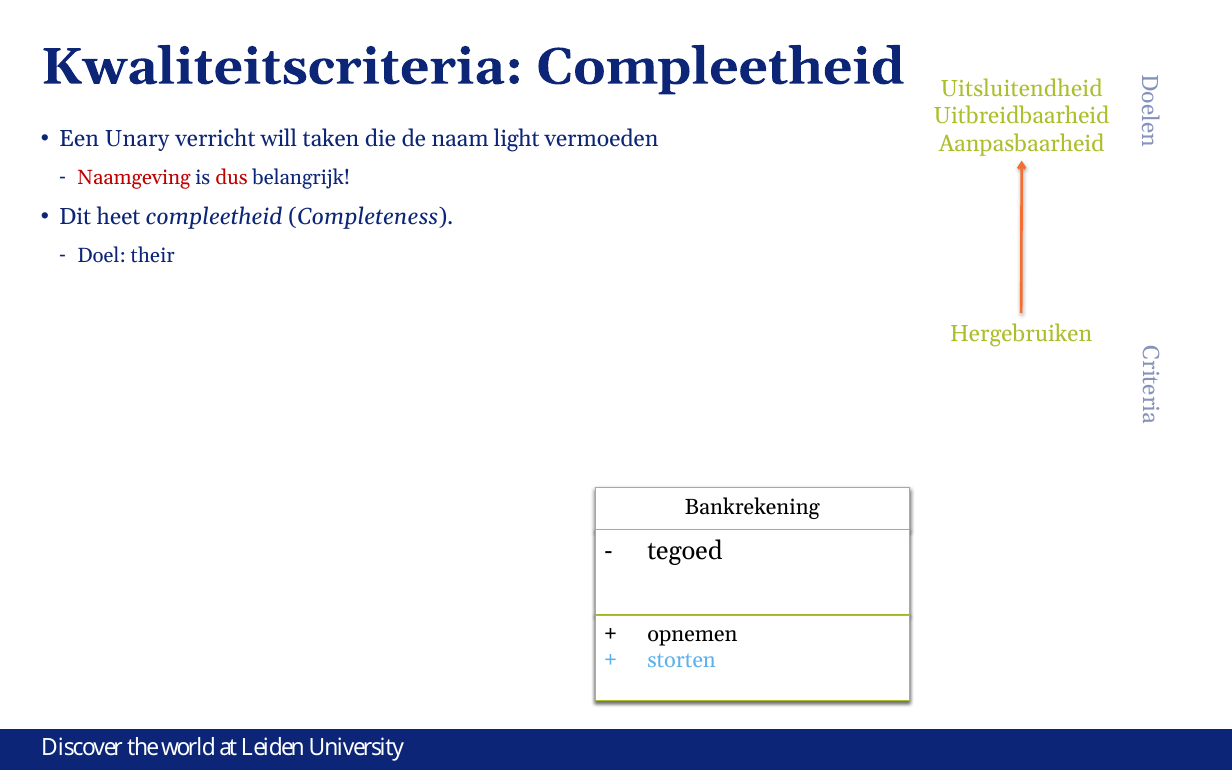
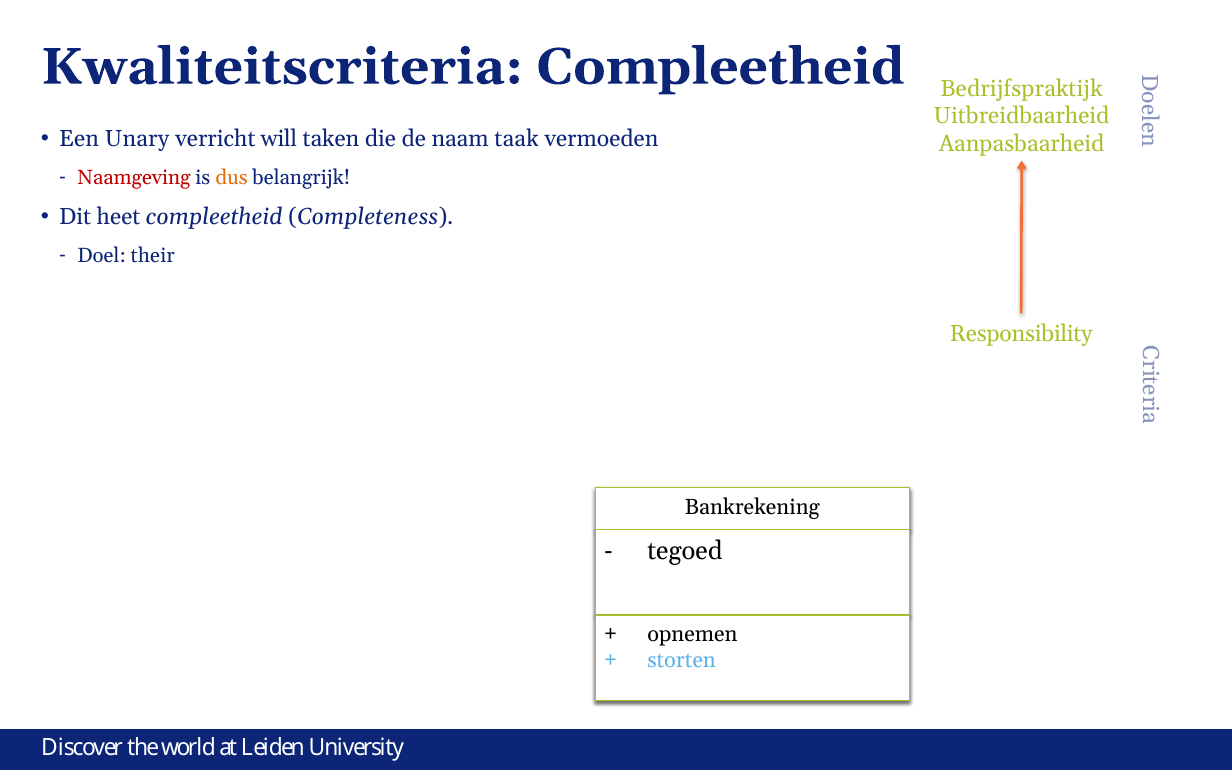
Uitsluitendheid: Uitsluitendheid -> Bedrijfspraktijk
light: light -> taak
dus colour: red -> orange
Hergebruiken: Hergebruiken -> Responsibility
